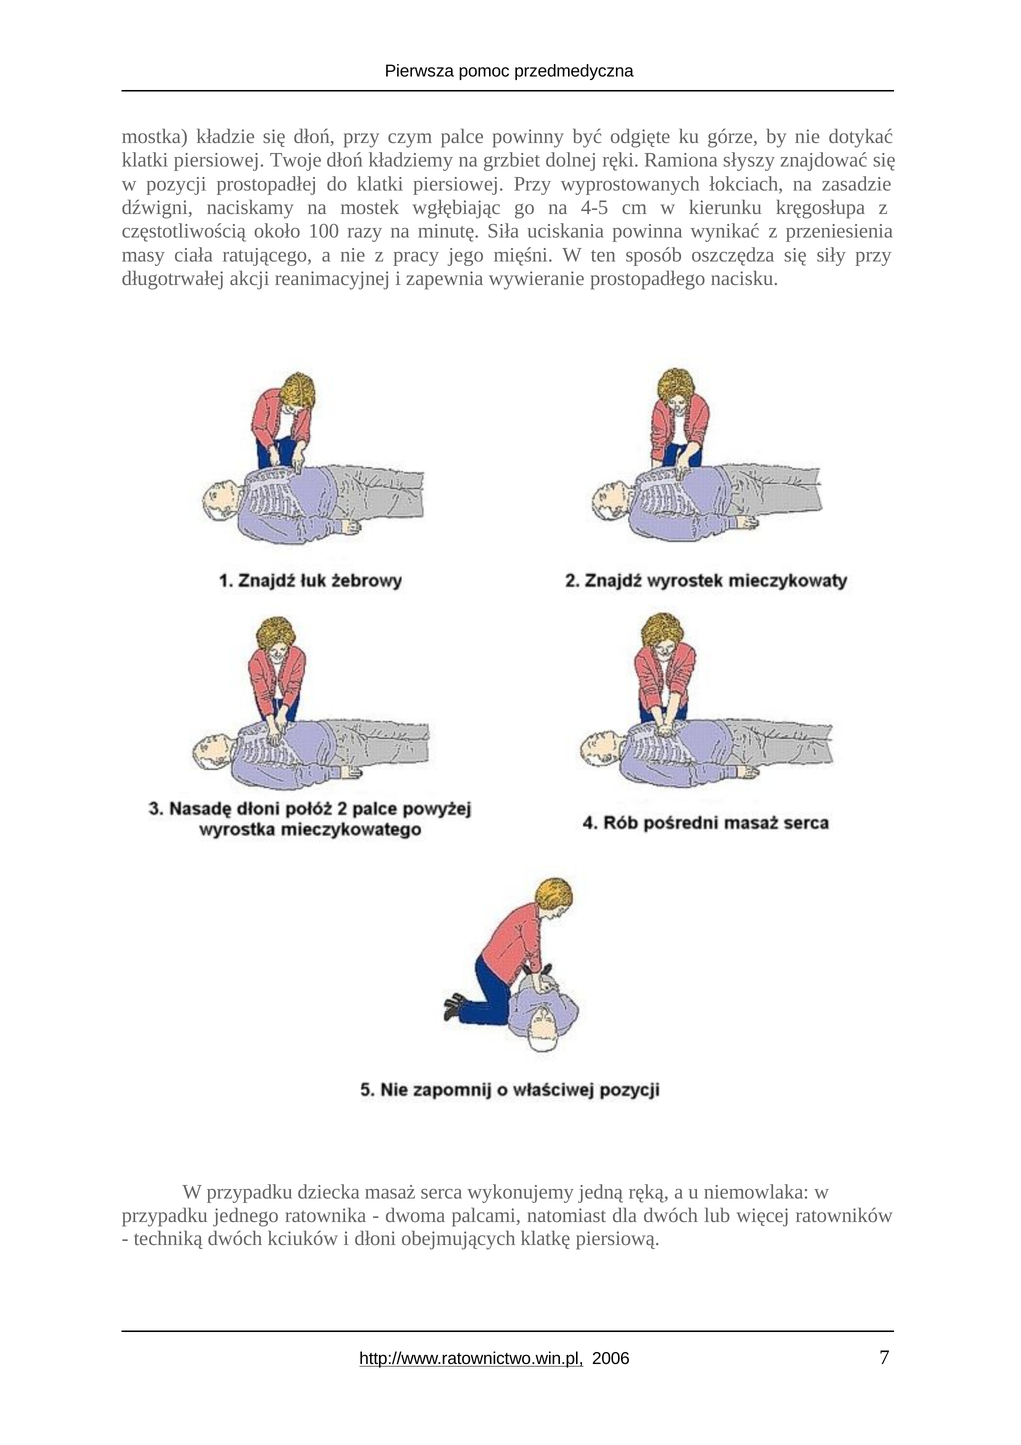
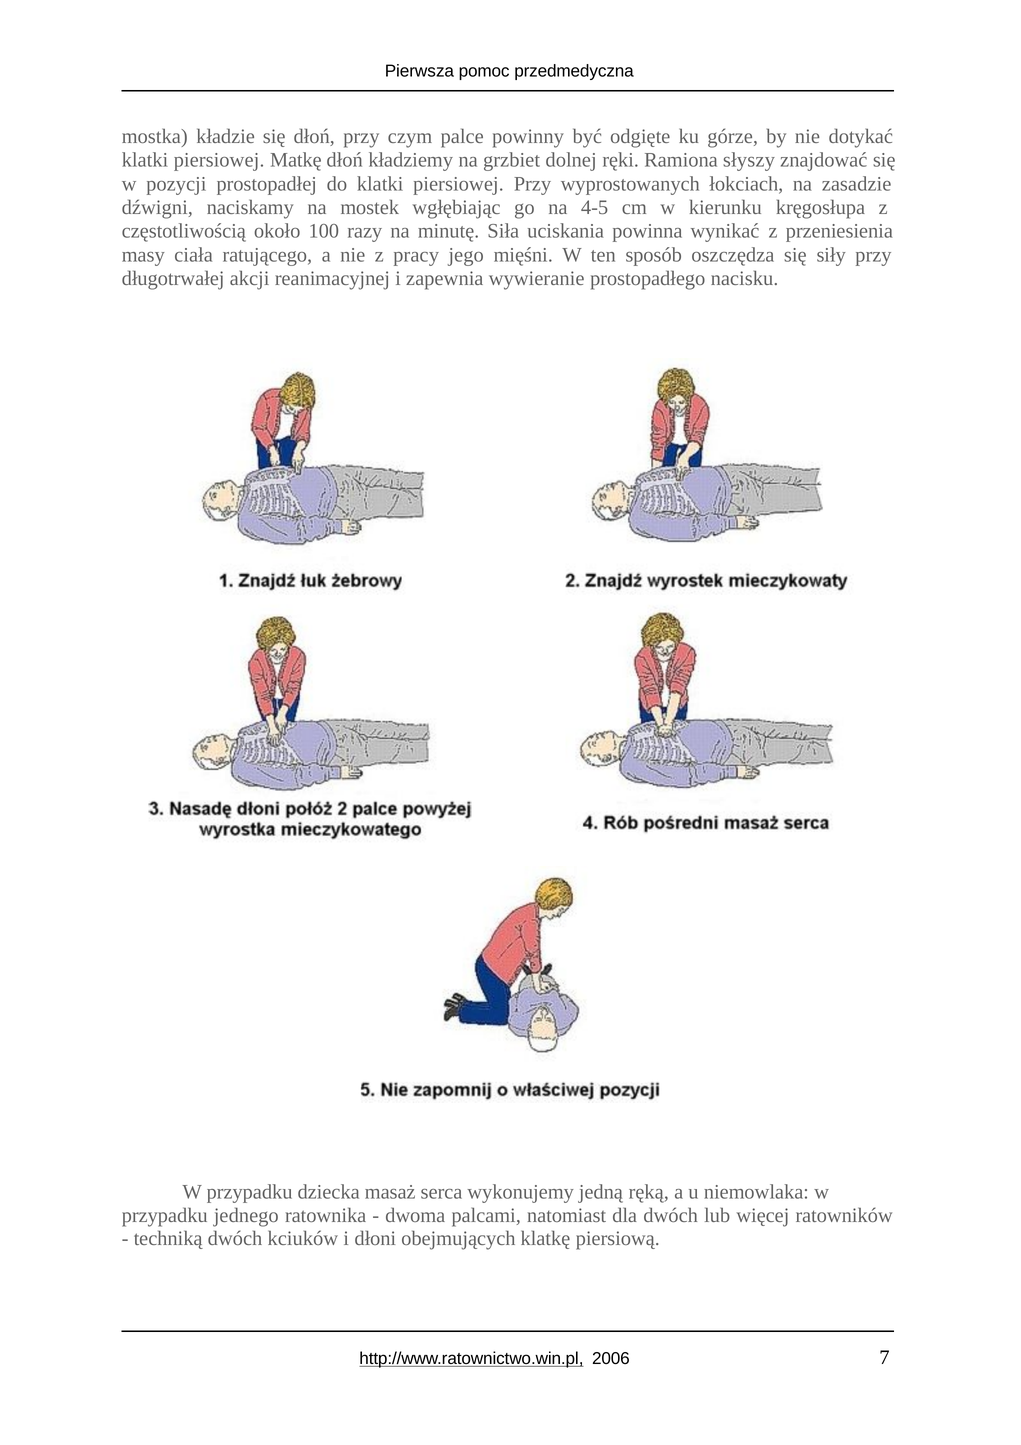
Twoje: Twoje -> Matkę
